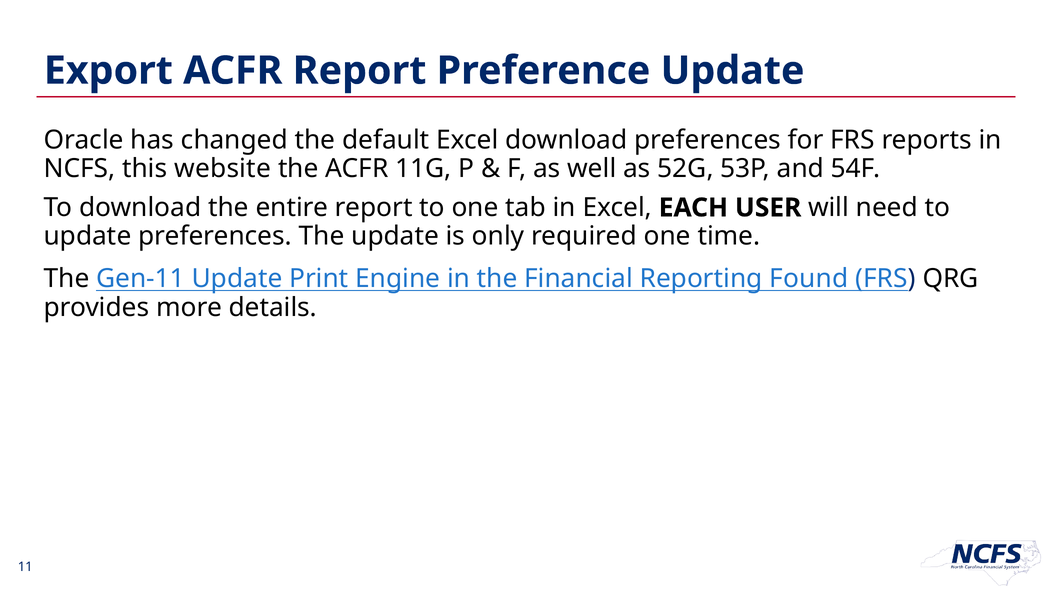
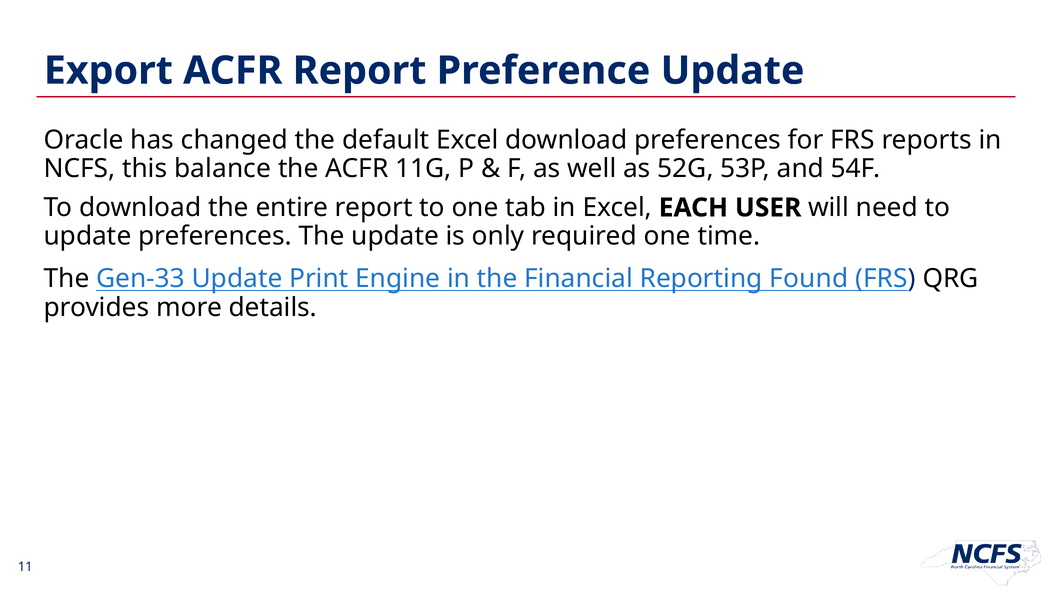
website: website -> balance
Gen-11: Gen-11 -> Gen-33
